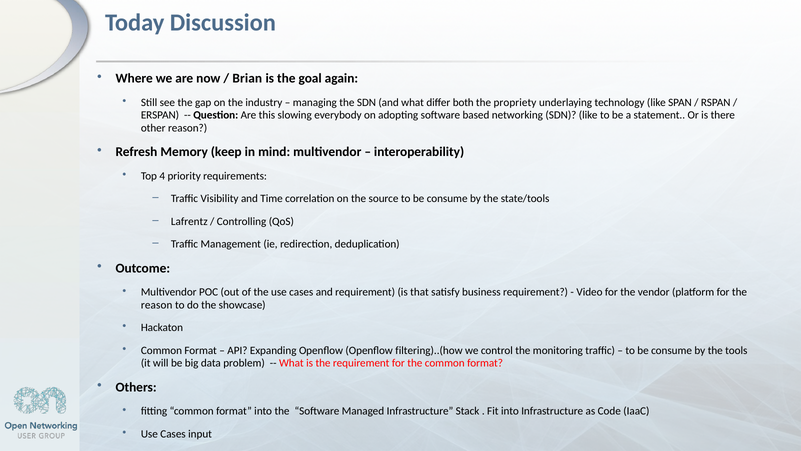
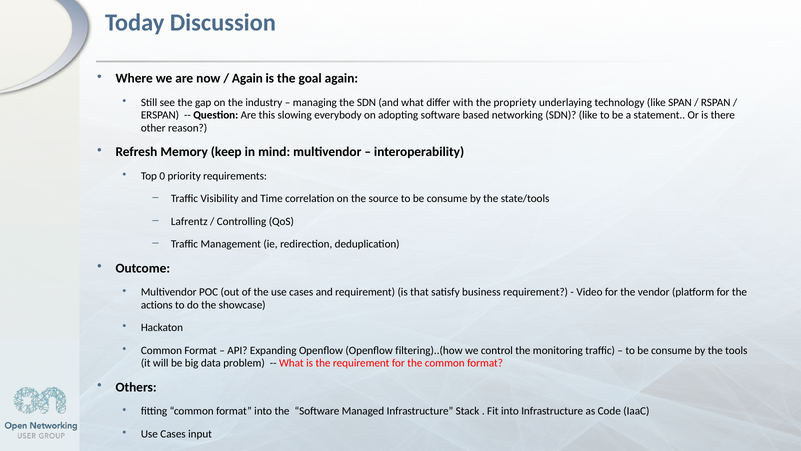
Brian at (247, 78): Brian -> Again
both: both -> with
4: 4 -> 0
reason at (157, 305): reason -> actions
